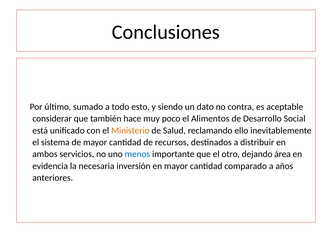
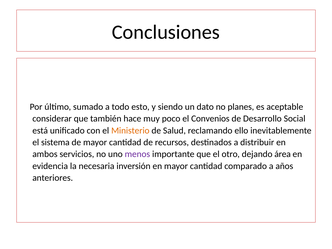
contra: contra -> planes
Alimentos: Alimentos -> Convenios
menos colour: blue -> purple
